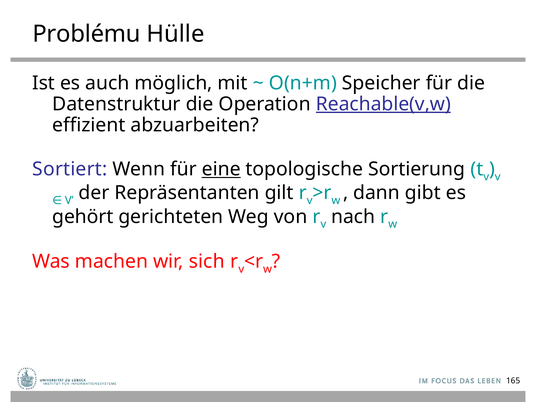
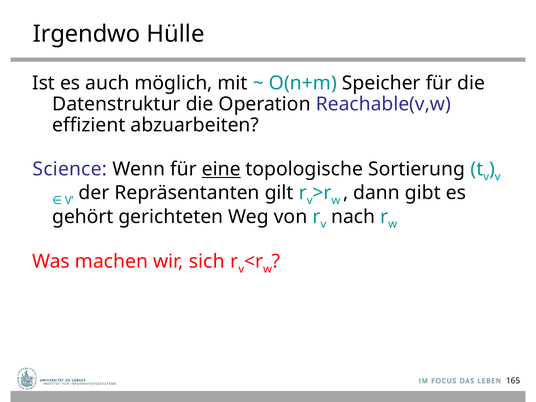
Problému: Problému -> Irgendwo
Reachable(v,w underline: present -> none
Sortiert: Sortiert -> Science
